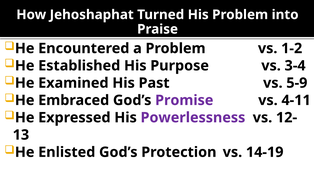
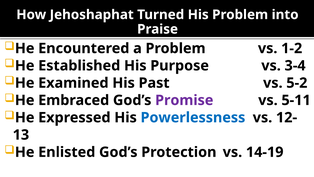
5-9: 5-9 -> 5-2
4-11: 4-11 -> 5-11
Powerlessness colour: purple -> blue
